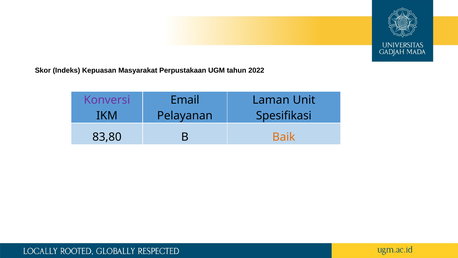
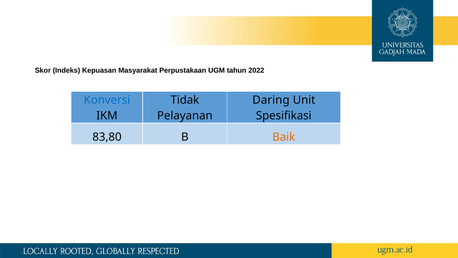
Konversi colour: purple -> blue
Email: Email -> Tidak
Laman: Laman -> Daring
